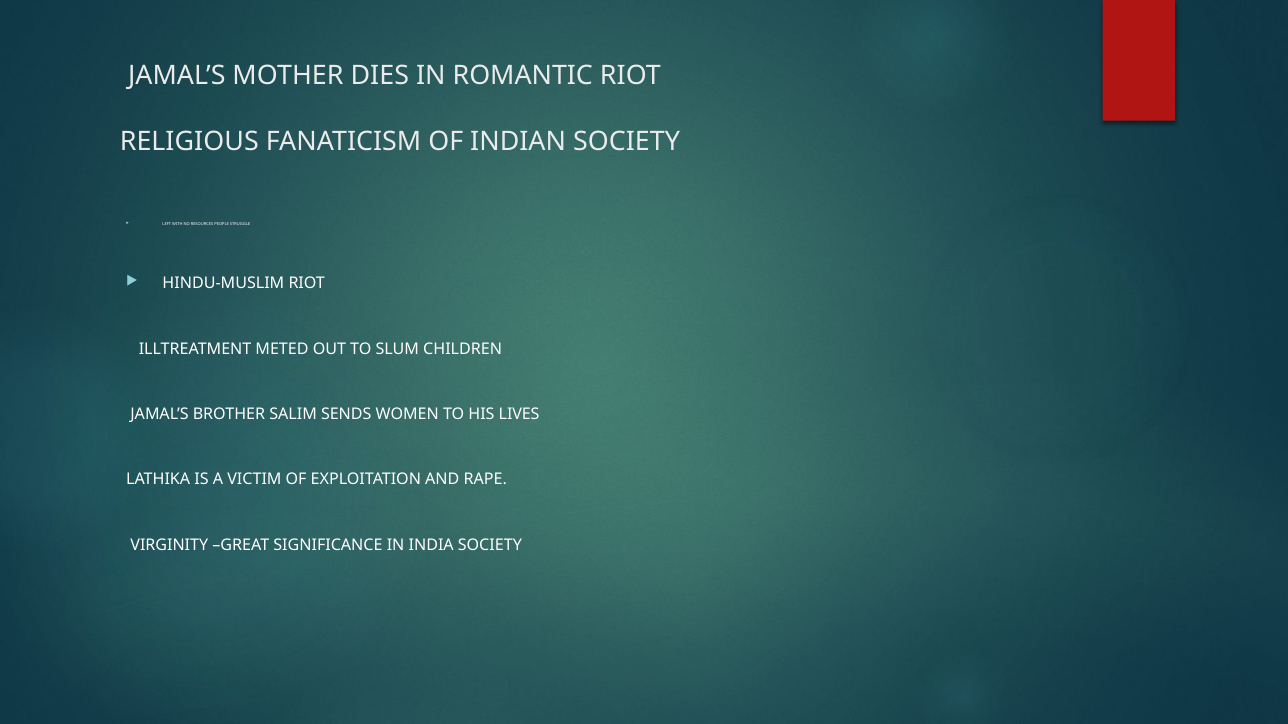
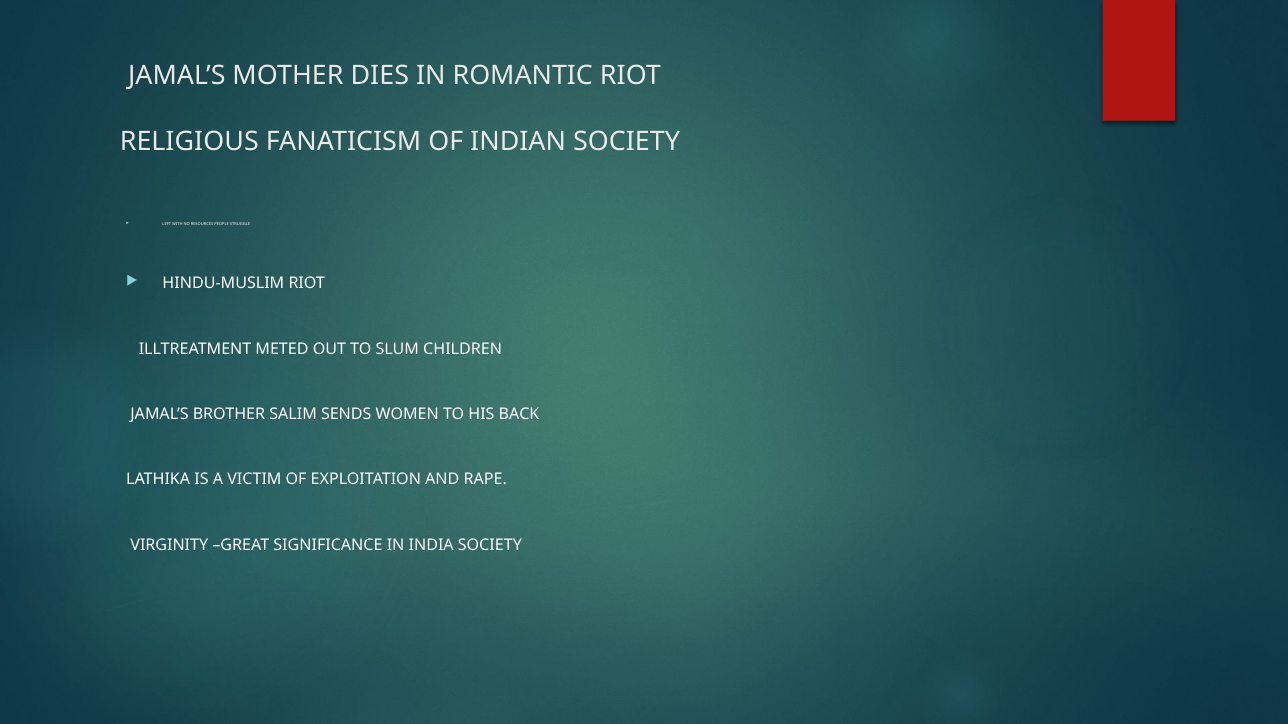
LIVES: LIVES -> BACK
